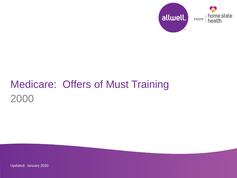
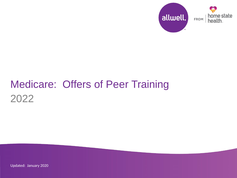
Must: Must -> Peer
2000: 2000 -> 2022
